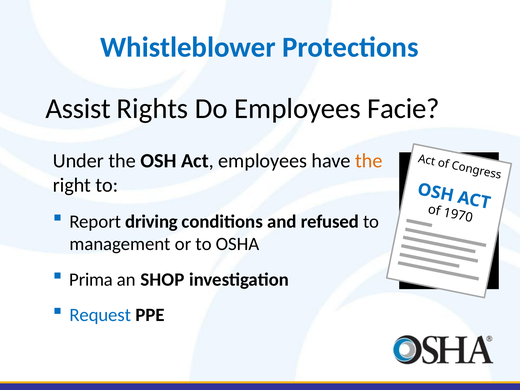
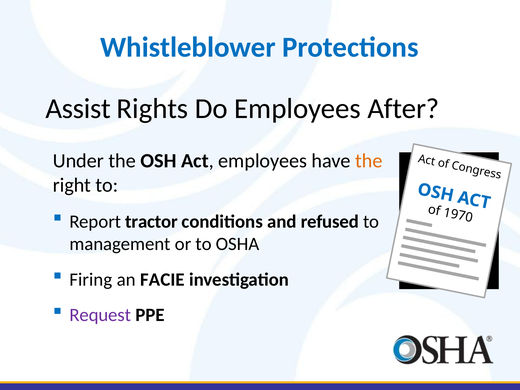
Facie: Facie -> After
driving: driving -> tractor
Prima: Prima -> Firing
SHOP: SHOP -> FACIE
Request colour: blue -> purple
